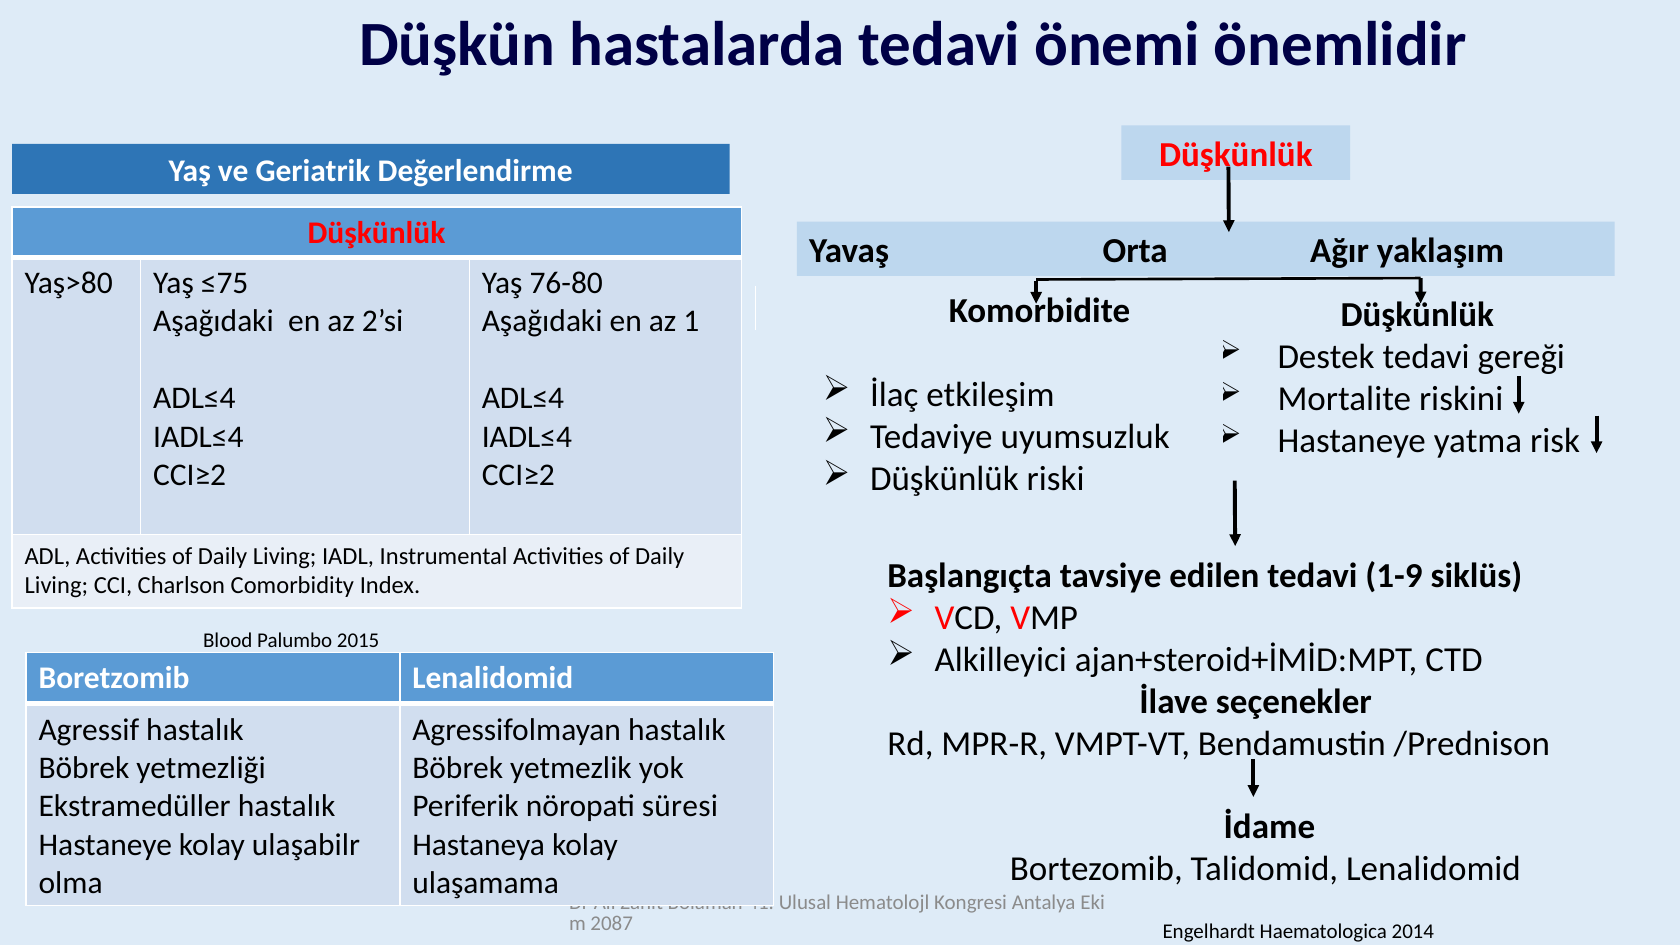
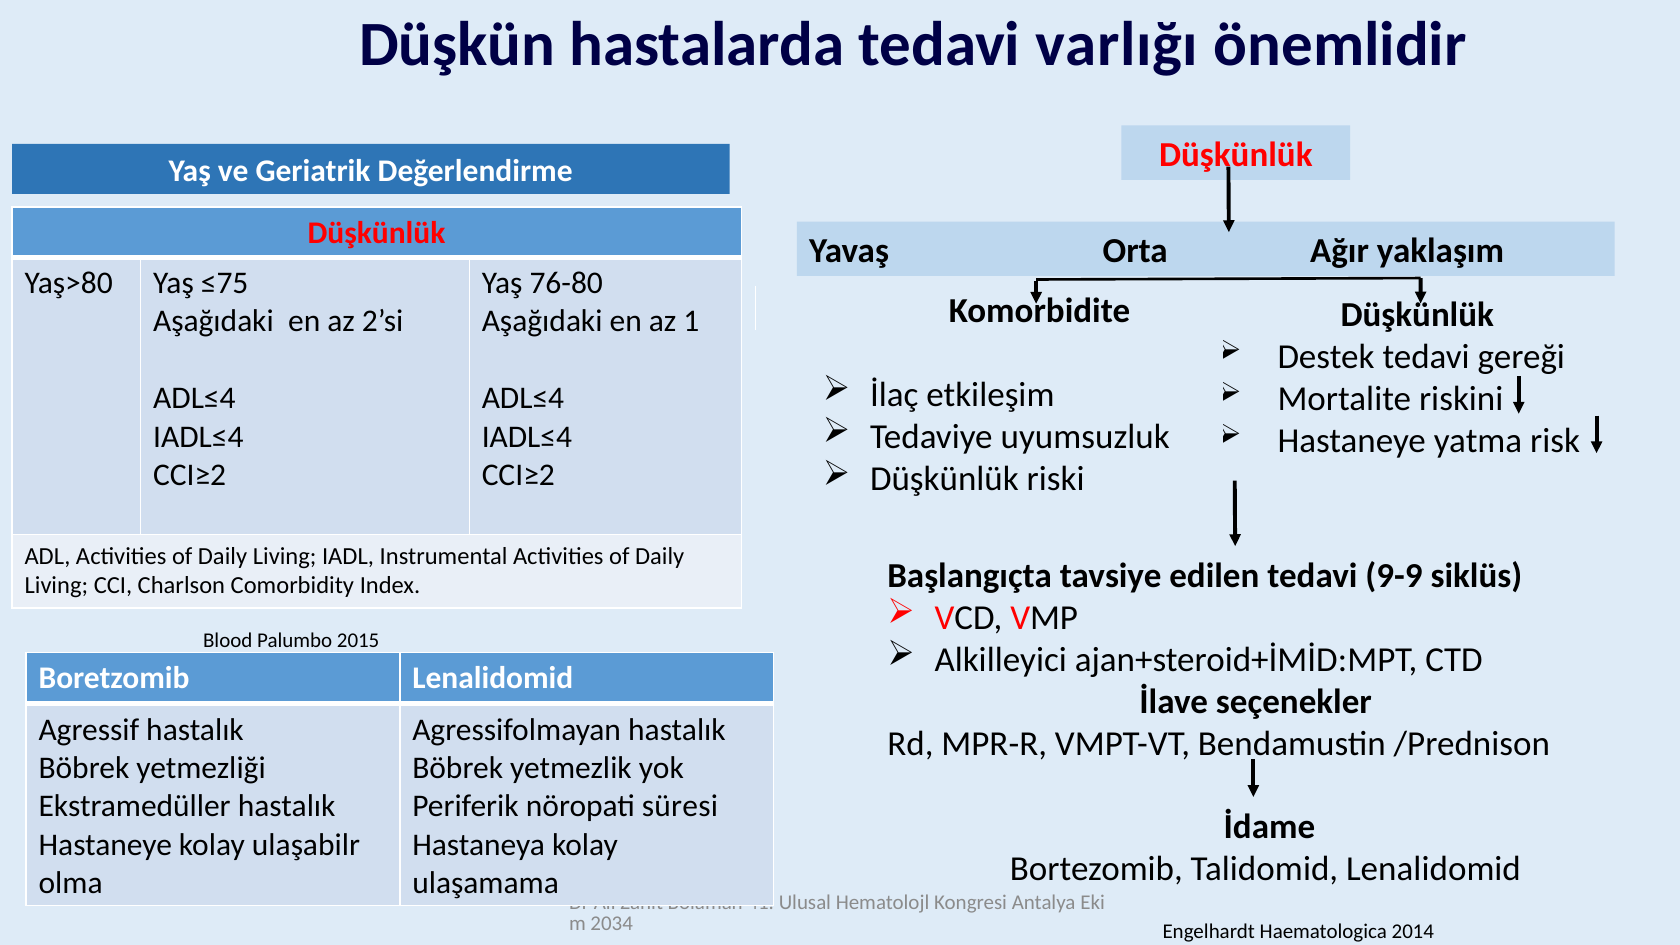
önemi: önemi -> varlığı
1-9: 1-9 -> 9-9
2087: 2087 -> 2034
